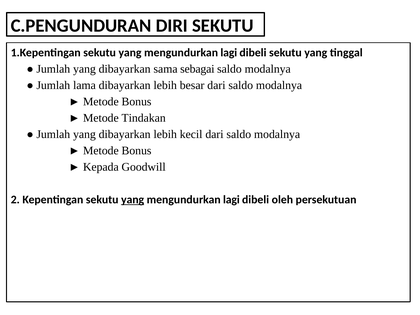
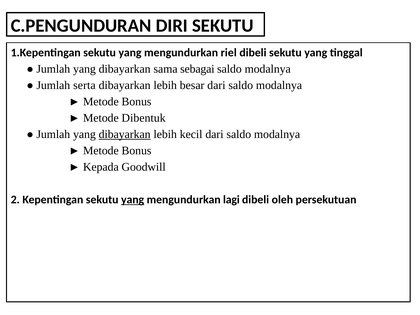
lagi at (229, 53): lagi -> riel
lama: lama -> serta
Tindakan: Tindakan -> Dibentuk
dibayarkan at (125, 134) underline: none -> present
